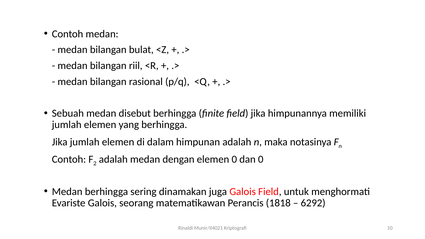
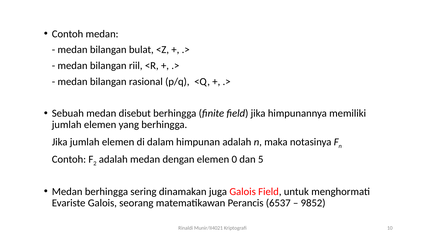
dan 0: 0 -> 5
1818: 1818 -> 6537
6292: 6292 -> 9852
